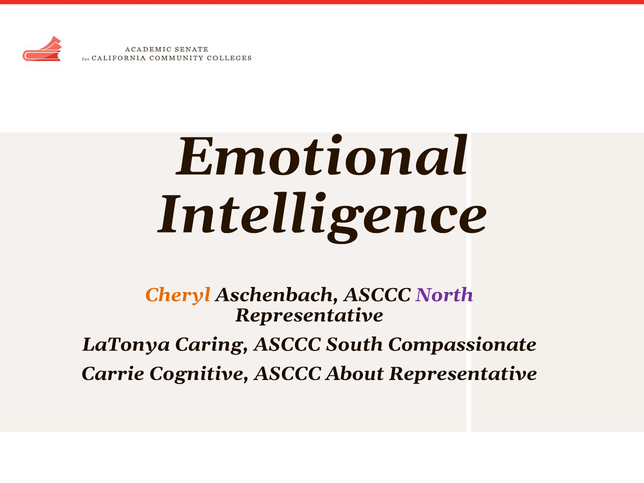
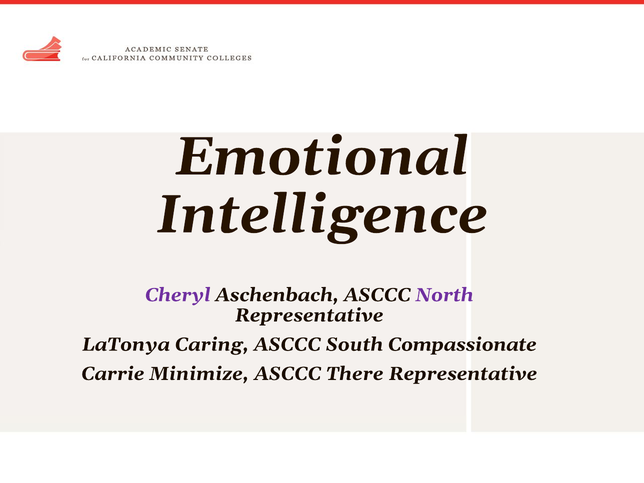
Cheryl colour: orange -> purple
Cognitive: Cognitive -> Minimize
About: About -> There
